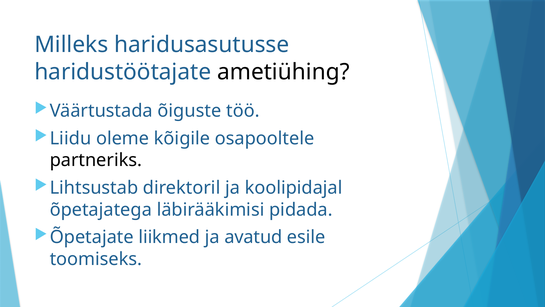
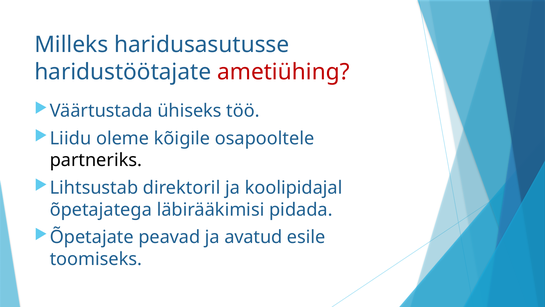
ametiühing colour: black -> red
õiguste: õiguste -> ühiseks
liikmed: liikmed -> peavad
